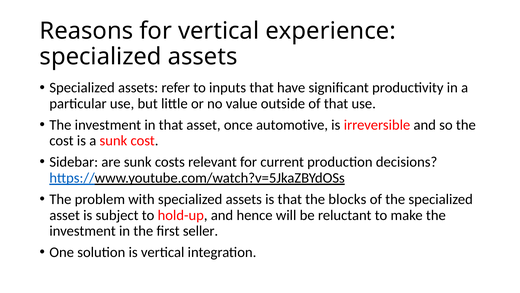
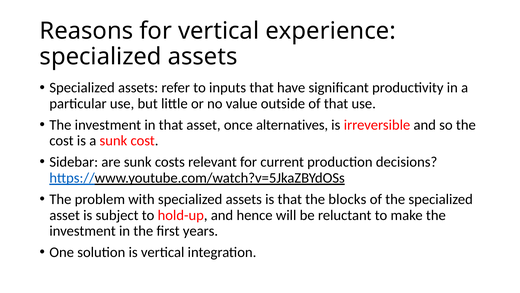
automotive: automotive -> alternatives
seller: seller -> years
